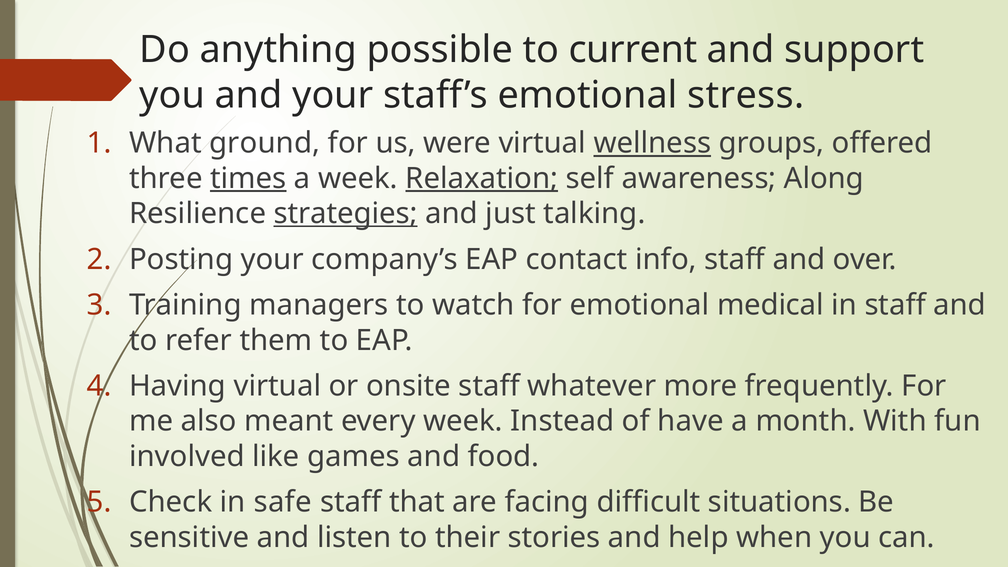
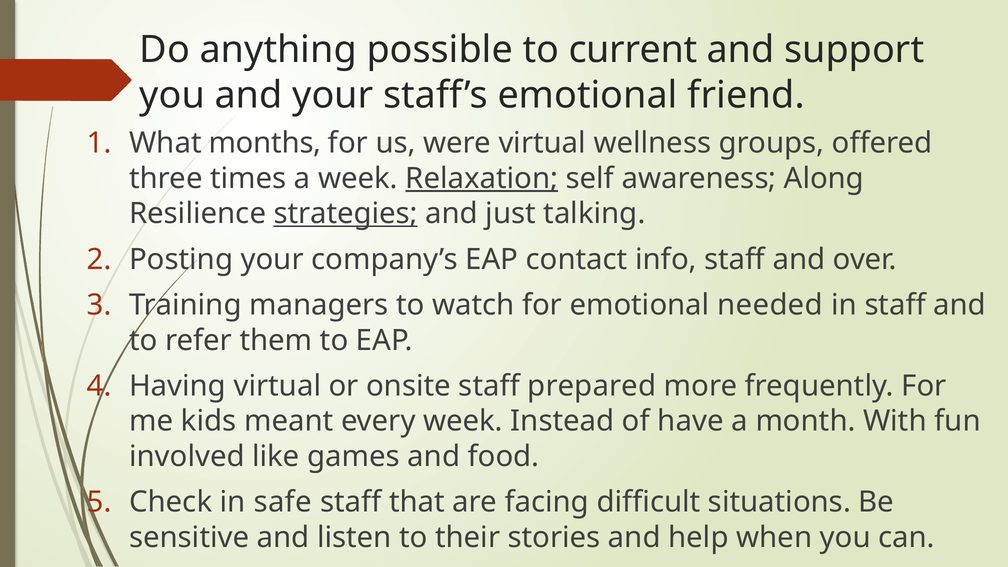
stress: stress -> friend
ground: ground -> months
wellness underline: present -> none
times underline: present -> none
medical: medical -> needed
whatever: whatever -> prepared
also: also -> kids
